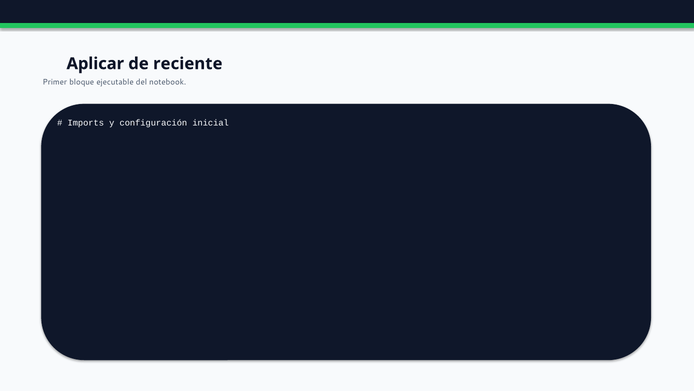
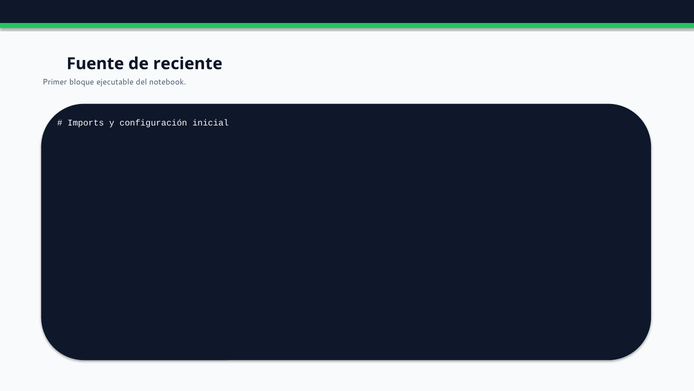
Aplicar: Aplicar -> Fuente
